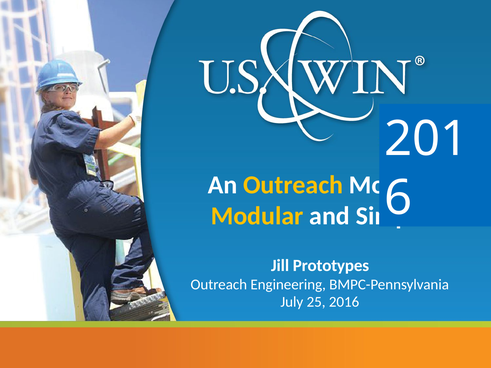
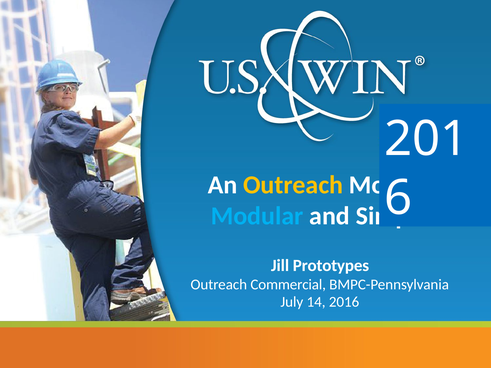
Modular colour: yellow -> light blue
Engineering: Engineering -> Commercial
25: 25 -> 14
